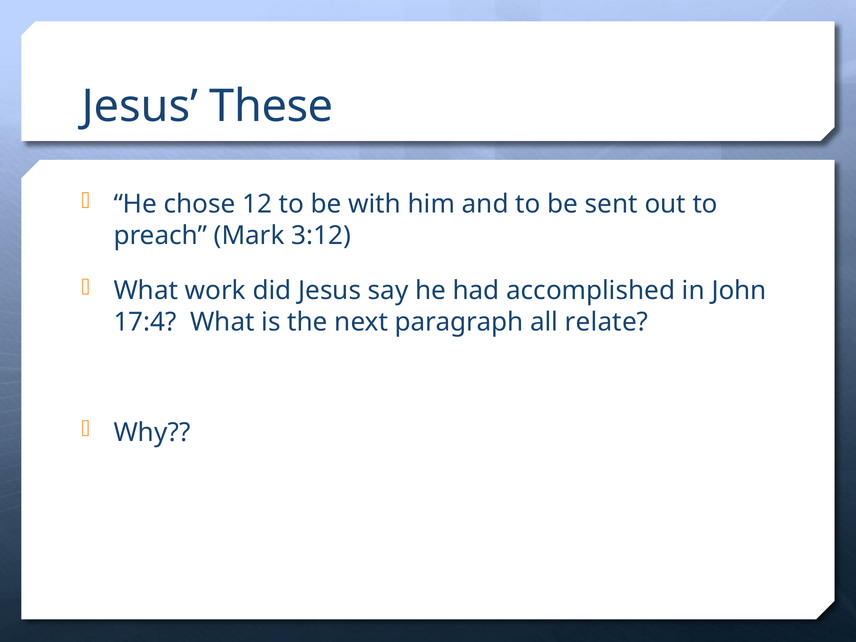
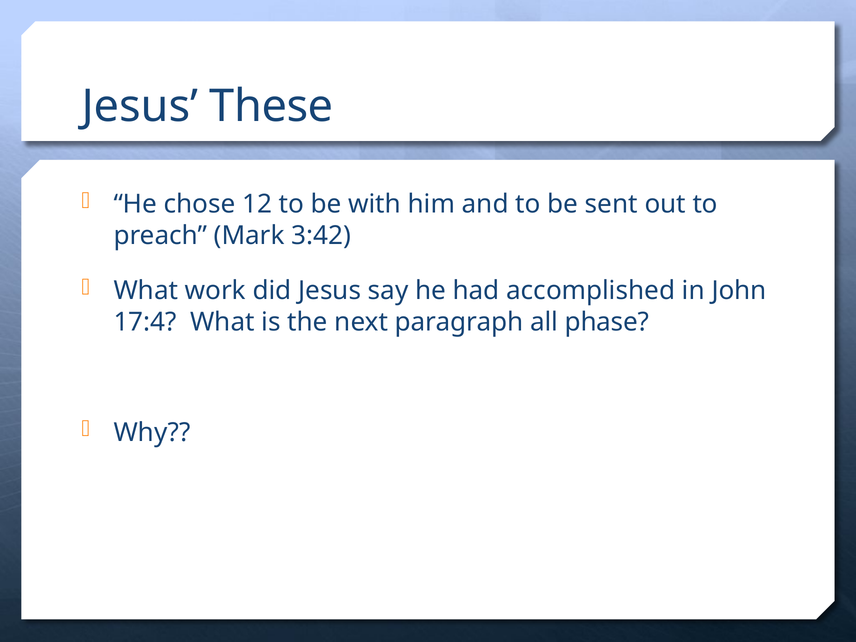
3:12: 3:12 -> 3:42
relate: relate -> phase
